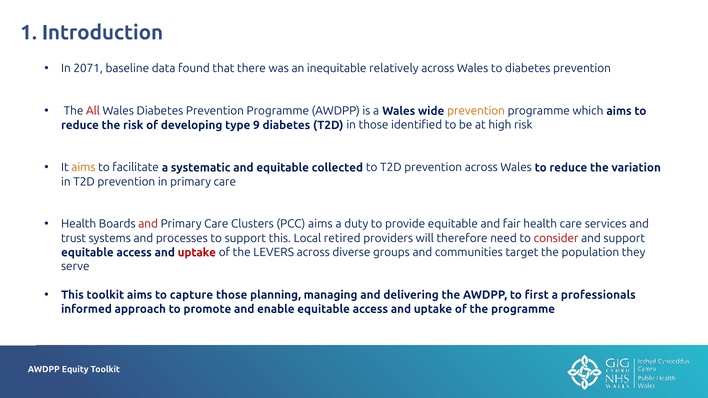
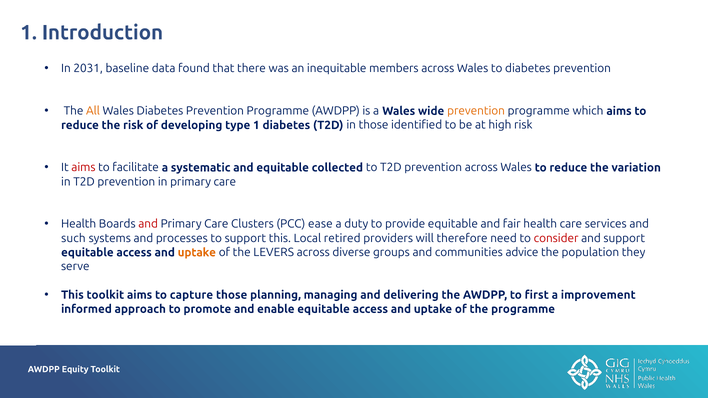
2071: 2071 -> 2031
relatively: relatively -> members
All colour: red -> orange
type 9: 9 -> 1
aims at (83, 168) colour: orange -> red
PCC aims: aims -> ease
trust: trust -> such
uptake at (197, 253) colour: red -> orange
target: target -> advice
professionals: professionals -> improvement
